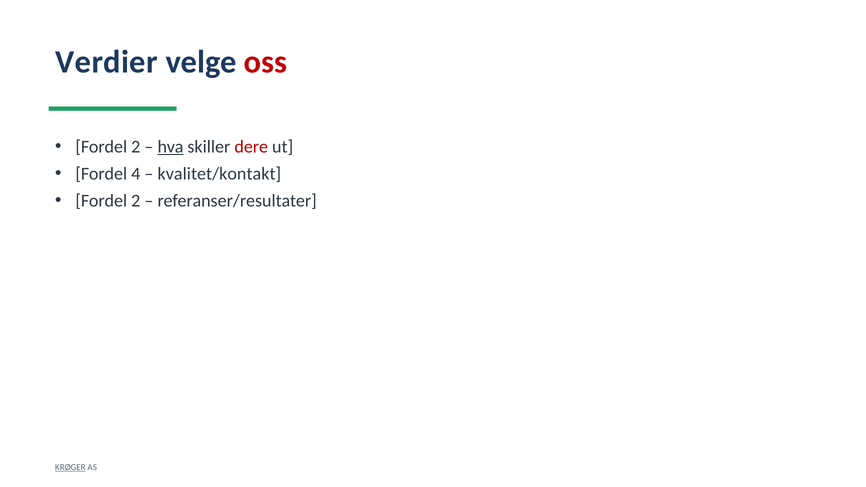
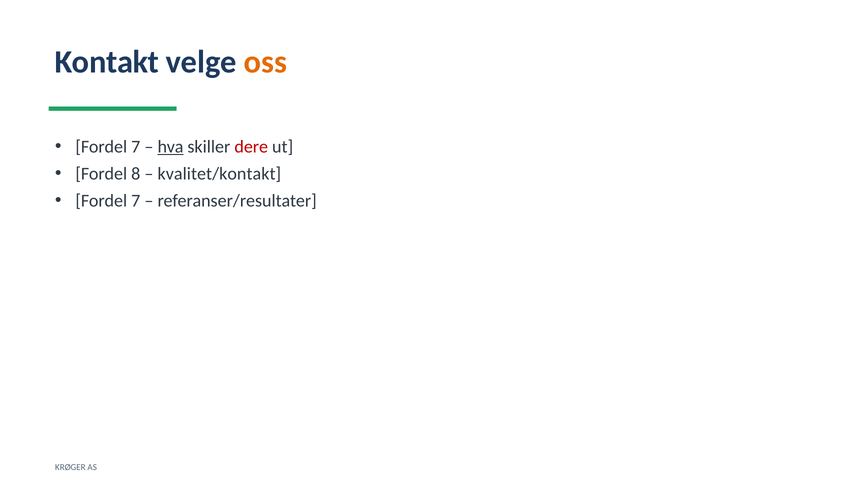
Verdier: Verdier -> Kontakt
oss colour: red -> orange
2 at (136, 147): 2 -> 7
4: 4 -> 8
2 at (136, 201): 2 -> 7
KRØGER underline: present -> none
